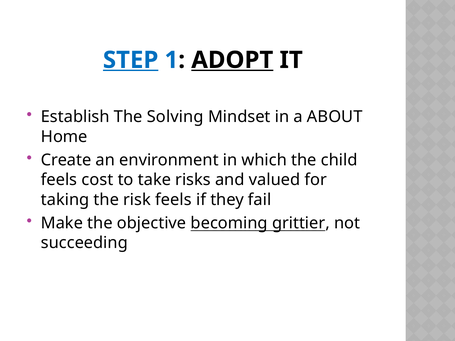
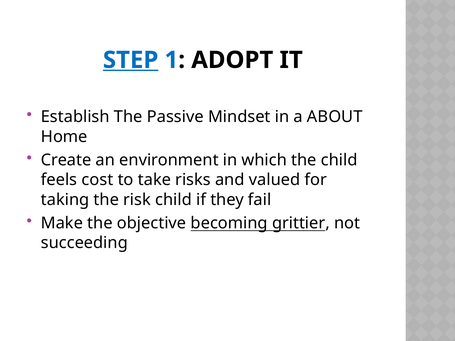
ADOPT underline: present -> none
Solving: Solving -> Passive
risk feels: feels -> child
